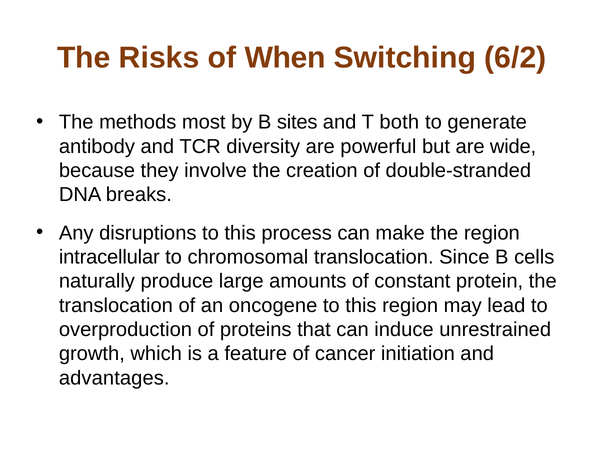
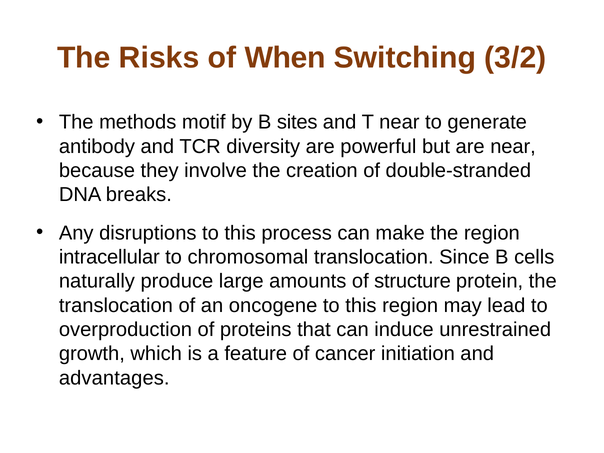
6/2: 6/2 -> 3/2
most: most -> motif
T both: both -> near
are wide: wide -> near
constant: constant -> structure
